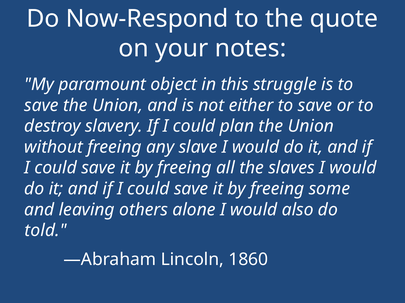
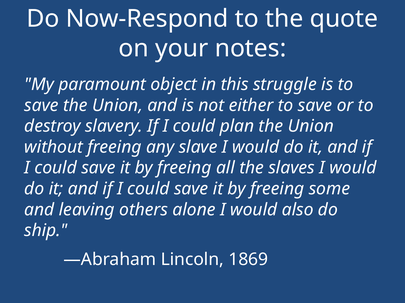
told: told -> ship
1860: 1860 -> 1869
